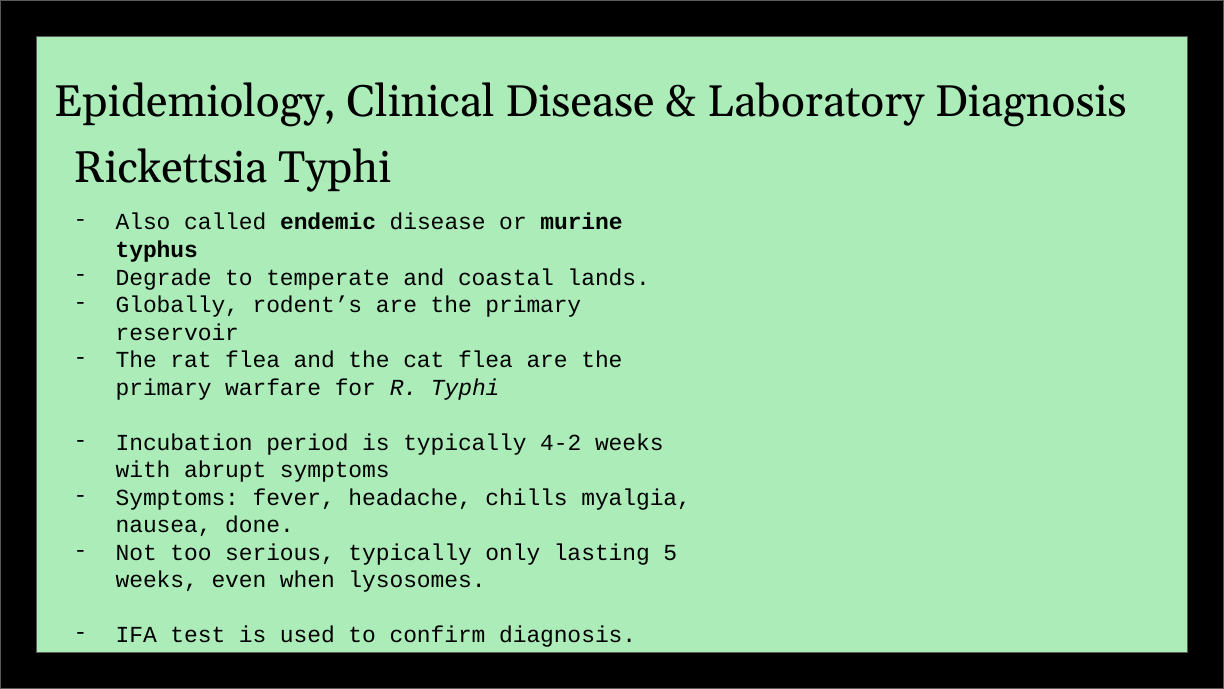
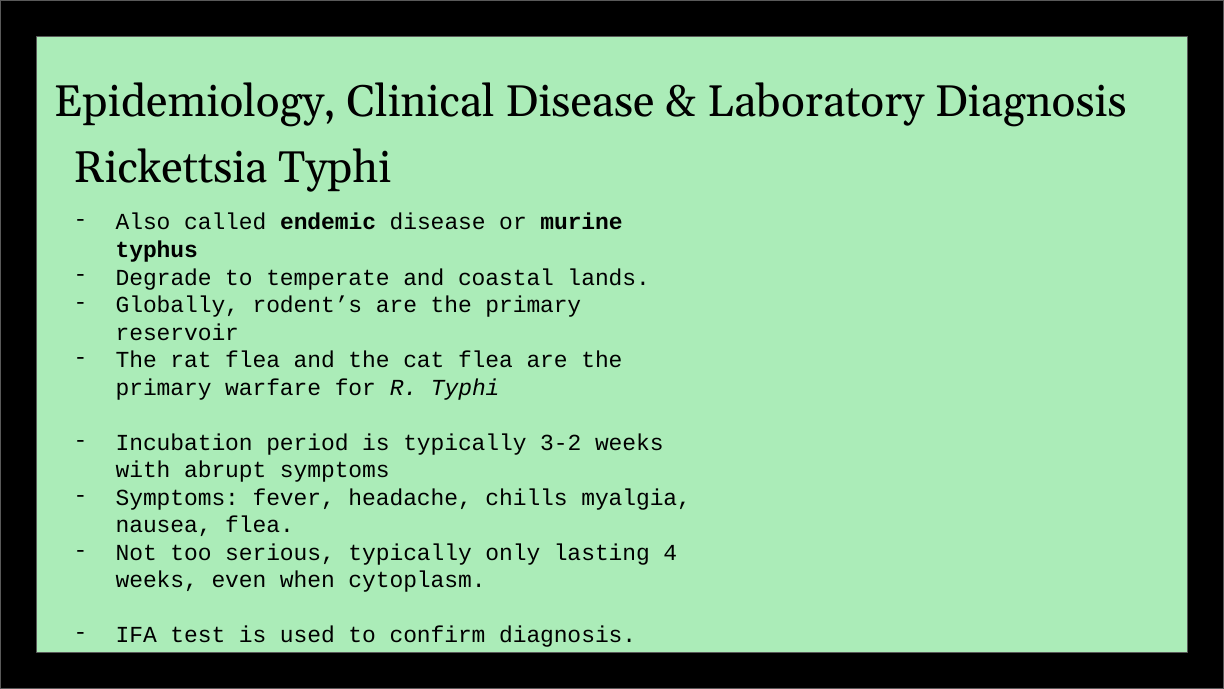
4-2: 4-2 -> 3-2
nausea done: done -> flea
5: 5 -> 4
lysosomes: lysosomes -> cytoplasm
